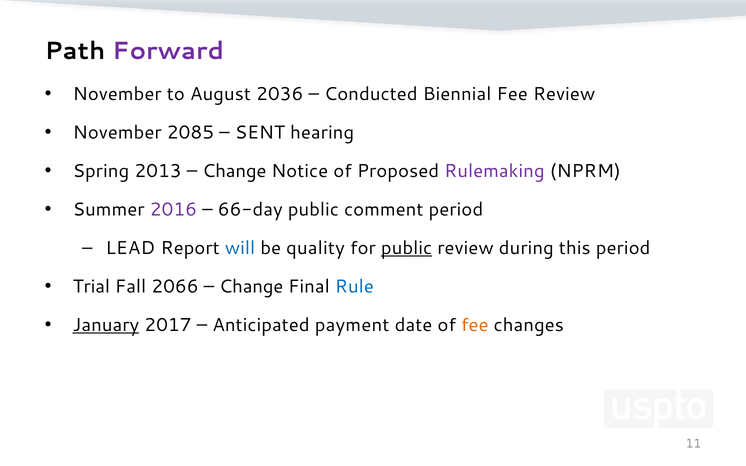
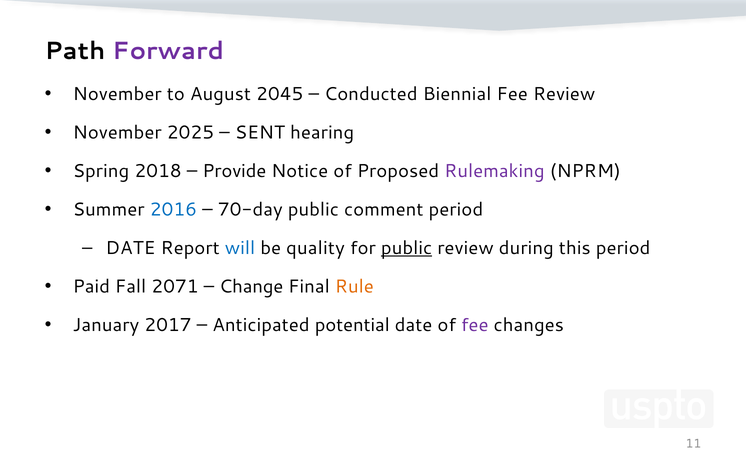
2036: 2036 -> 2045
2085: 2085 -> 2025
2013: 2013 -> 2018
Change at (234, 171): Change -> Provide
2016 colour: purple -> blue
66-day: 66-day -> 70-day
LEAD at (130, 248): LEAD -> DATE
Trial: Trial -> Paid
2066: 2066 -> 2071
Rule colour: blue -> orange
January underline: present -> none
payment: payment -> potential
fee at (475, 325) colour: orange -> purple
